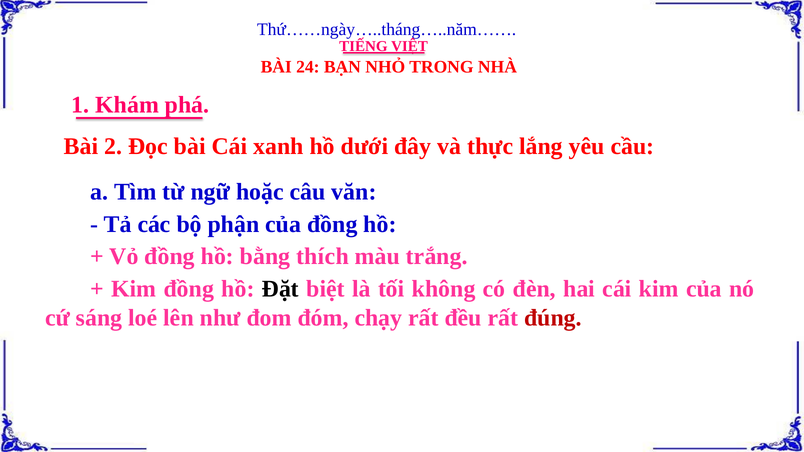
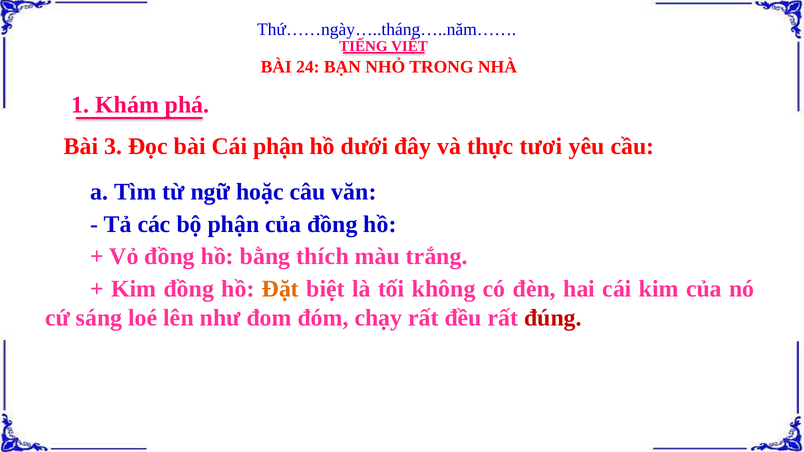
2: 2 -> 3
Cái xanh: xanh -> phận
lắng: lắng -> tươi
Đặt colour: black -> orange
